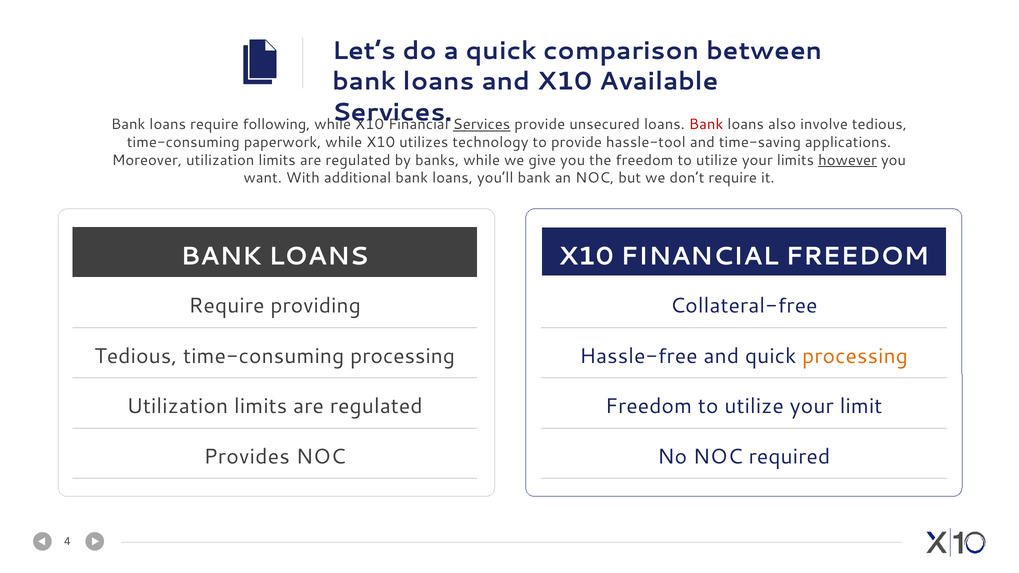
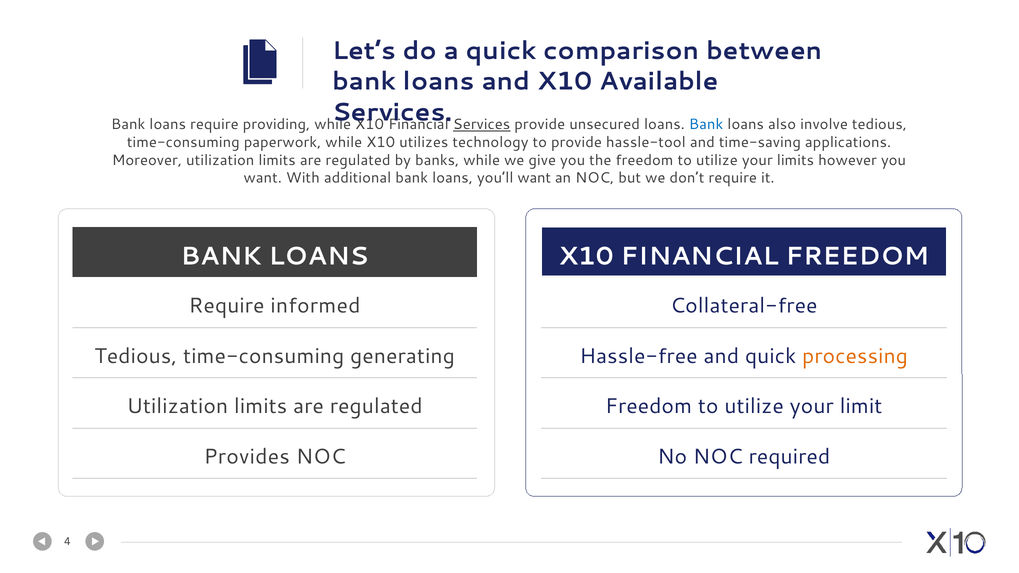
following: following -> providing
Bank at (706, 125) colour: red -> blue
however underline: present -> none
you’ll bank: bank -> want
providing: providing -> informed
time-consuming processing: processing -> generating
